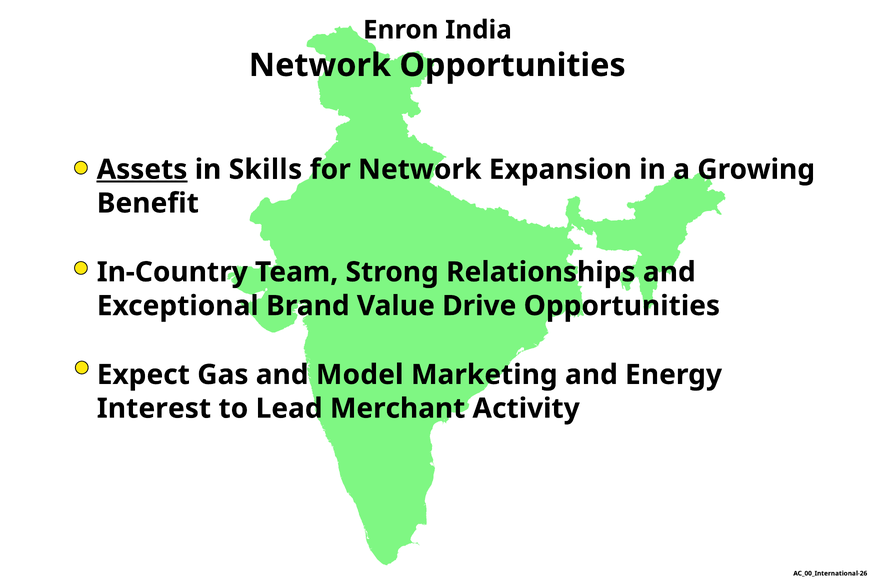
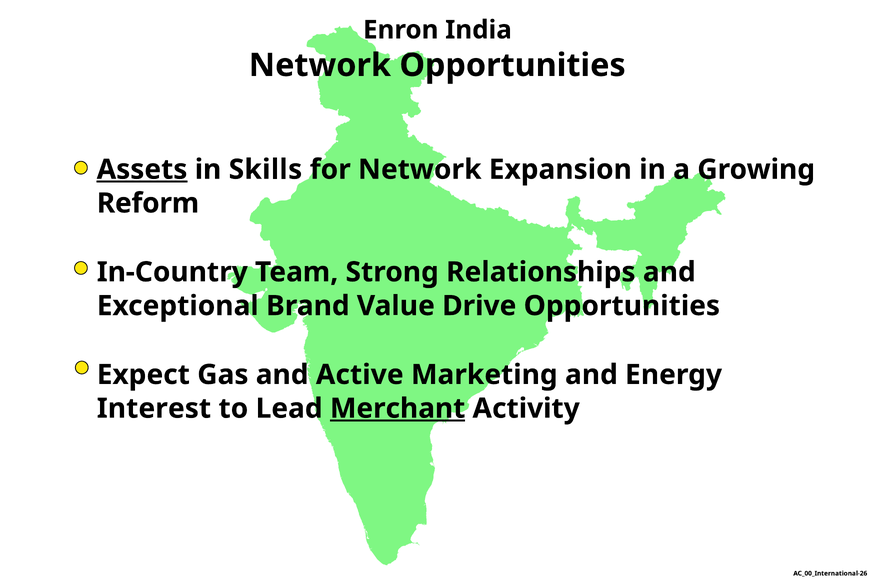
Benefit: Benefit -> Reform
Model: Model -> Active
Merchant underline: none -> present
